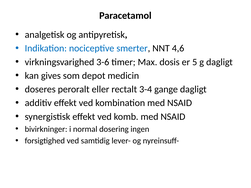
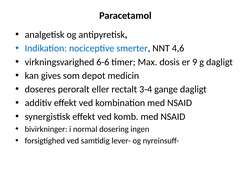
3-6: 3-6 -> 6-6
5: 5 -> 9
